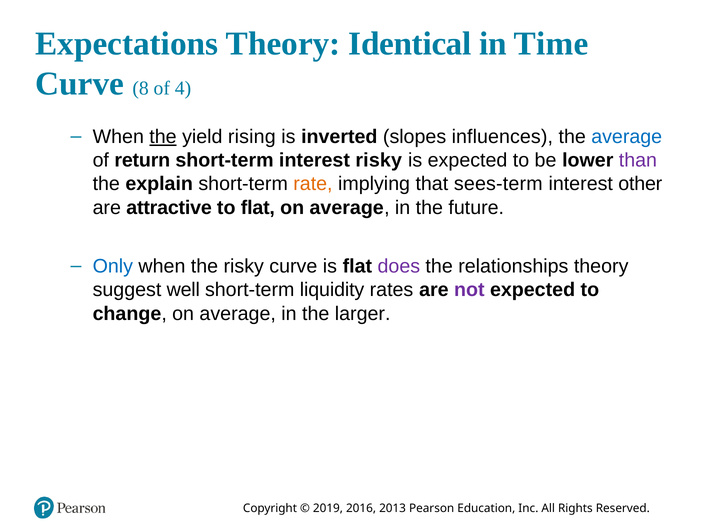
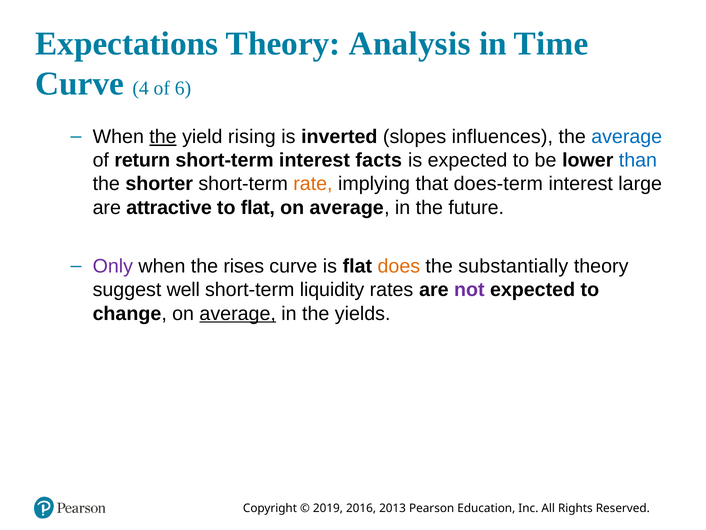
Identical: Identical -> Analysis
8: 8 -> 4
4: 4 -> 6
interest risky: risky -> facts
than colour: purple -> blue
explain: explain -> shorter
sees-term: sees-term -> does-term
other: other -> large
Only colour: blue -> purple
the risky: risky -> rises
does colour: purple -> orange
relationships: relationships -> substantially
average at (238, 313) underline: none -> present
larger: larger -> yields
